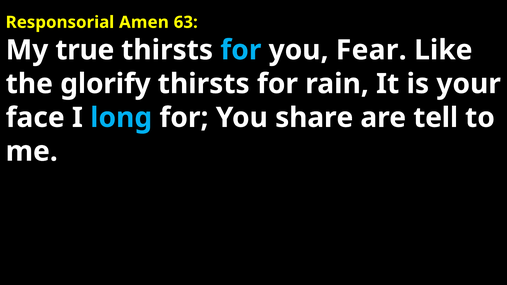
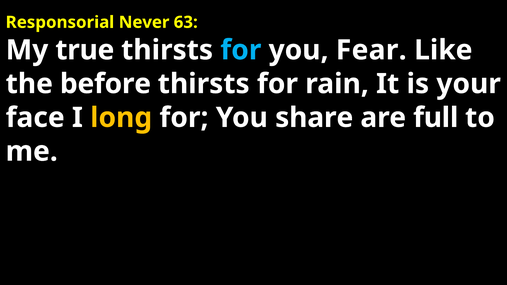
Amen: Amen -> Never
glorify: glorify -> before
long colour: light blue -> yellow
tell: tell -> full
